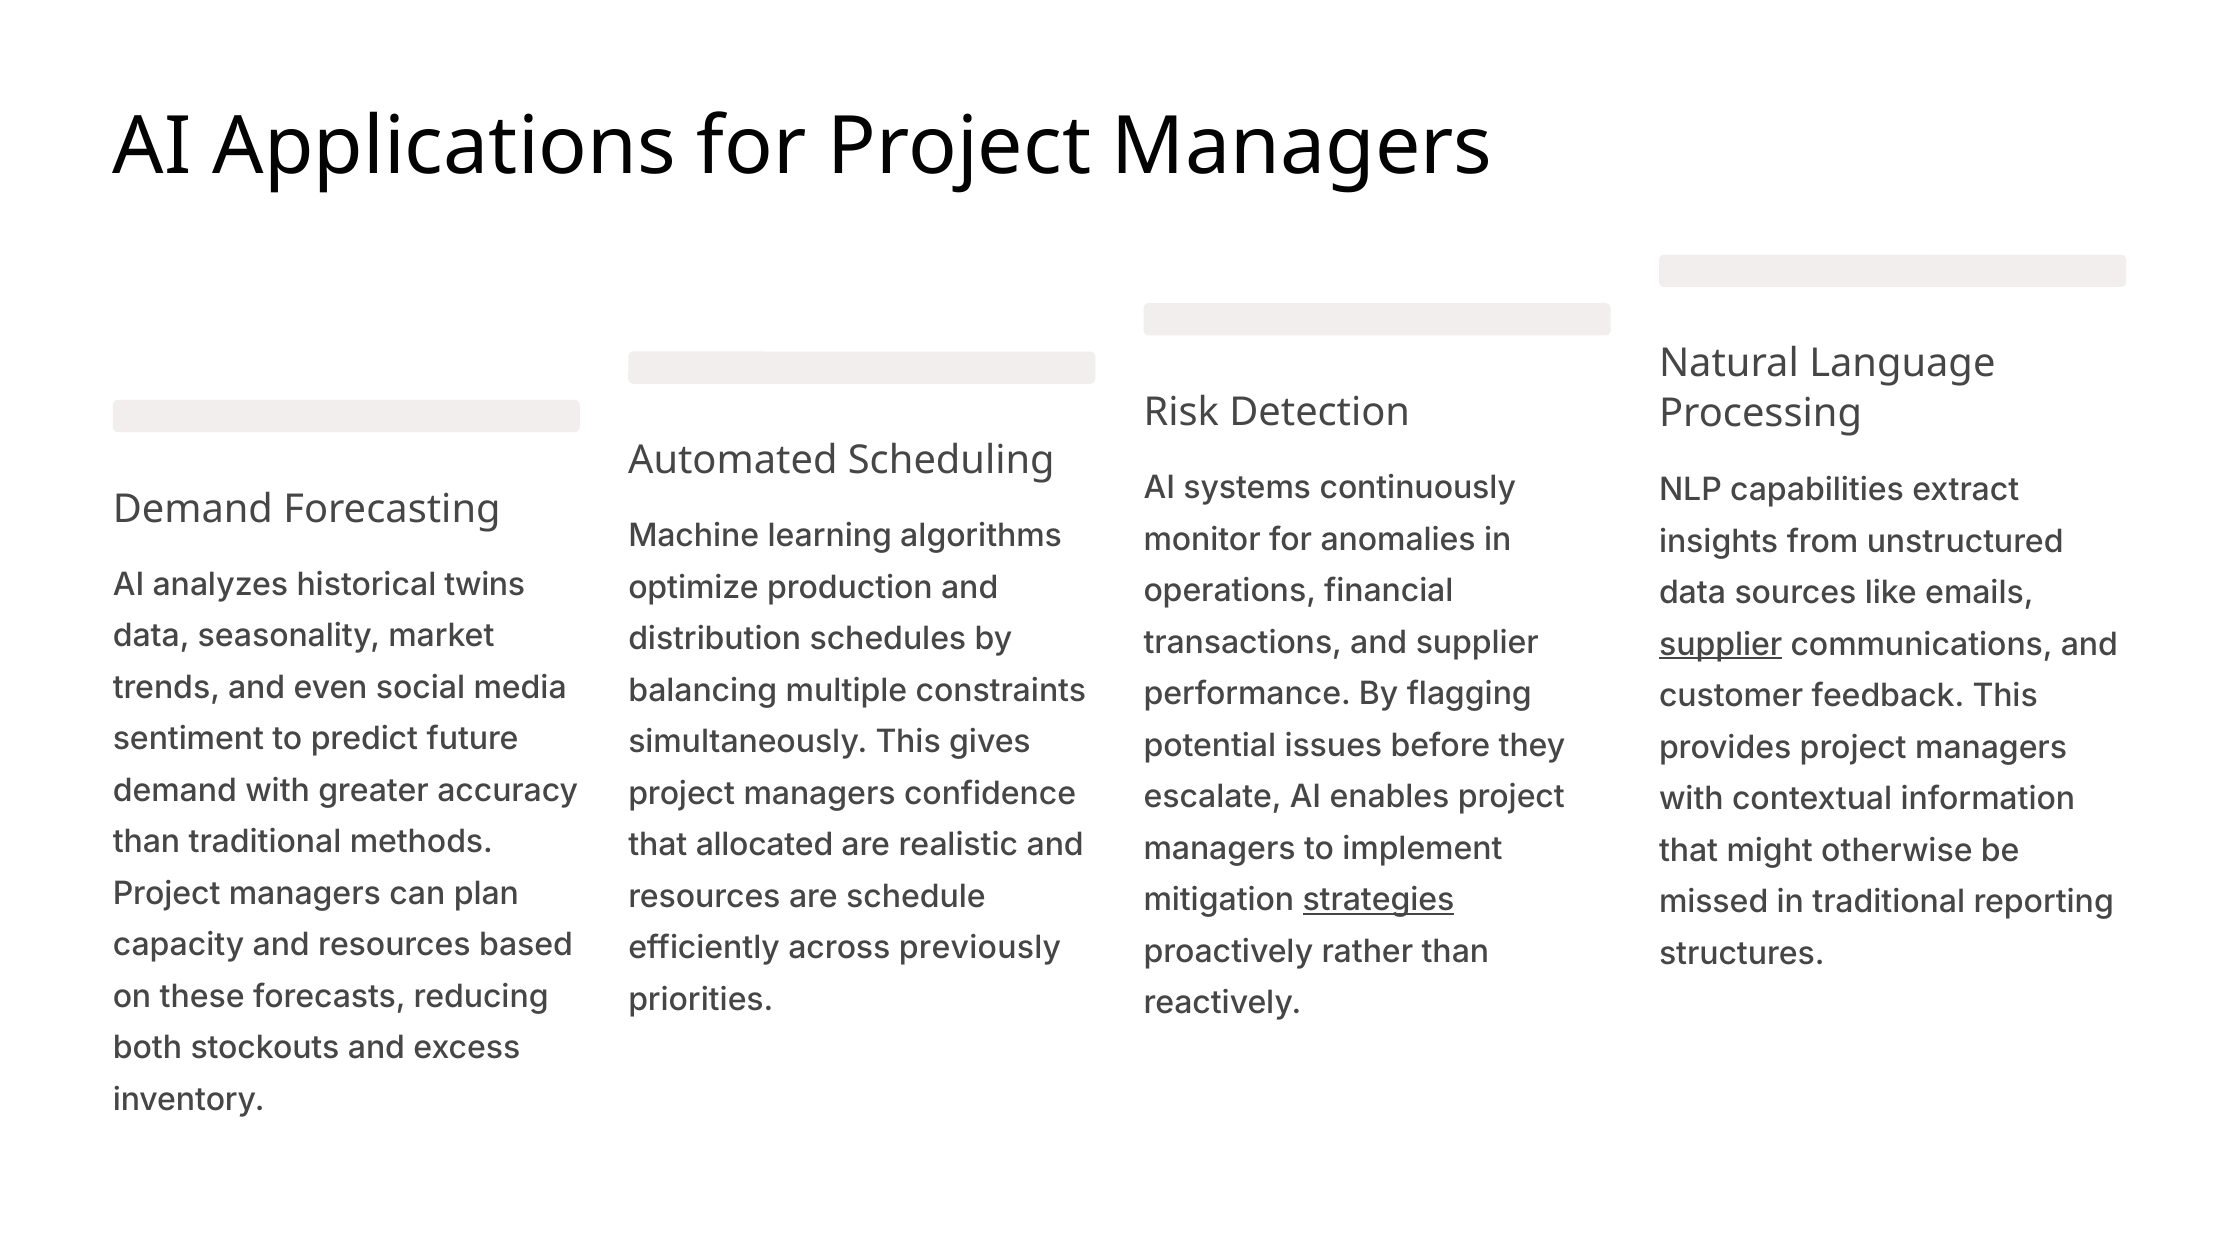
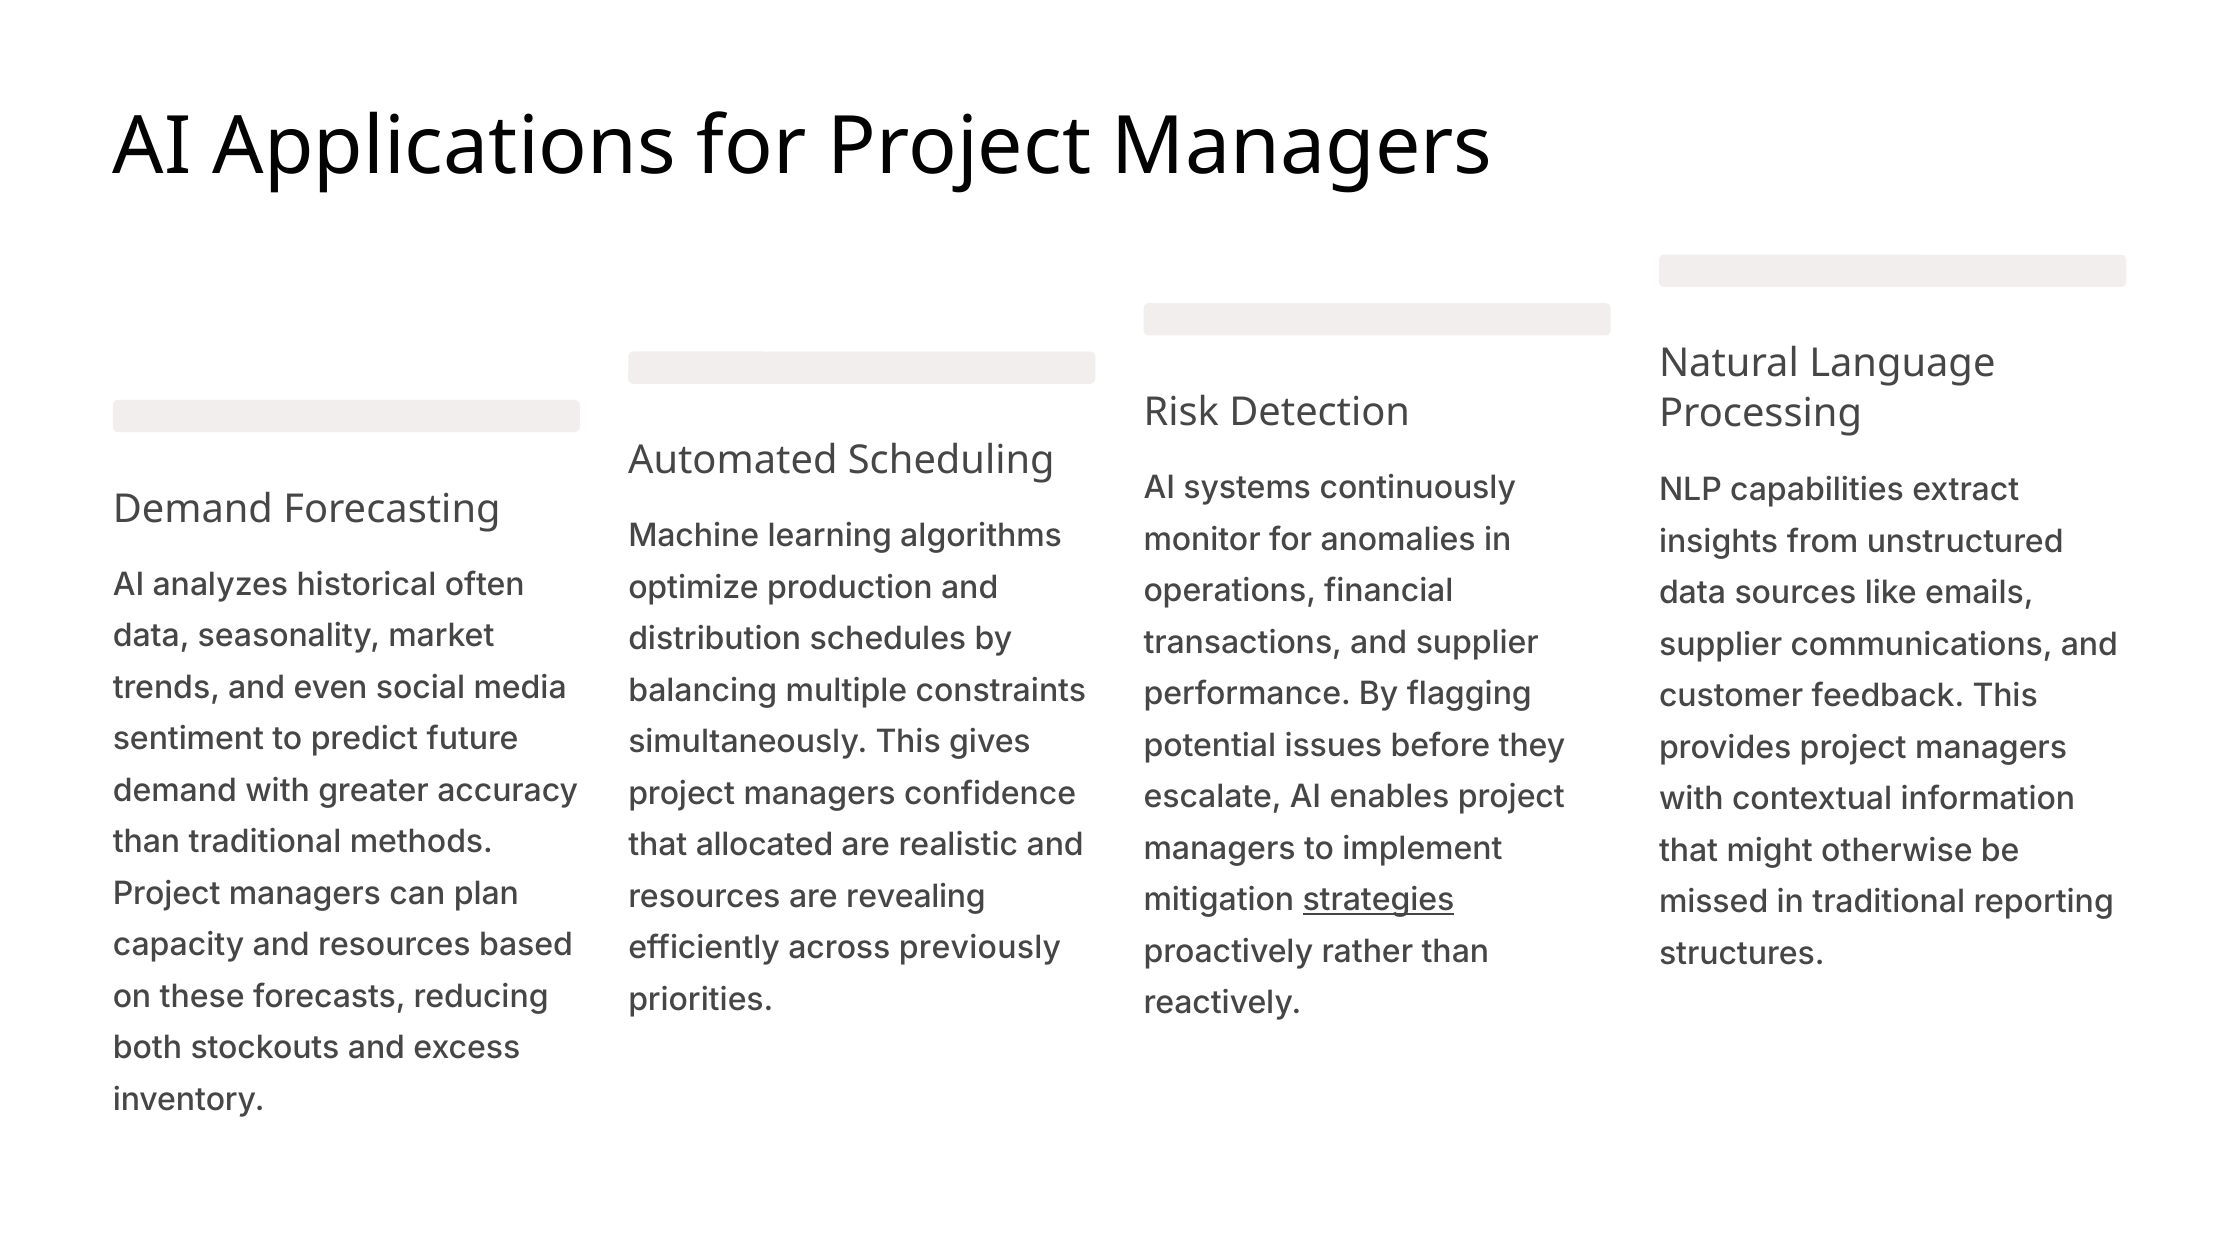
twins: twins -> often
supplier at (1721, 645) underline: present -> none
schedule: schedule -> revealing
